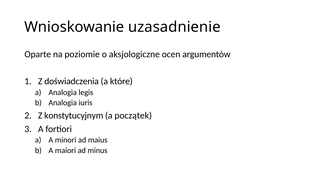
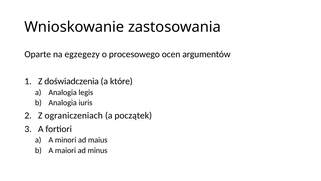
uzasadnienie: uzasadnienie -> zastosowania
poziomie: poziomie -> egzegezy
aksjologiczne: aksjologiczne -> procesowego
konstytucyjnym: konstytucyjnym -> ograniczeniach
